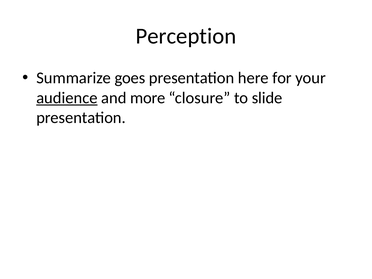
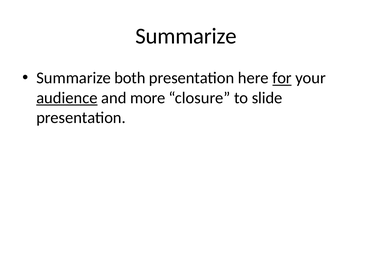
Perception at (186, 36): Perception -> Summarize
goes: goes -> both
for underline: none -> present
